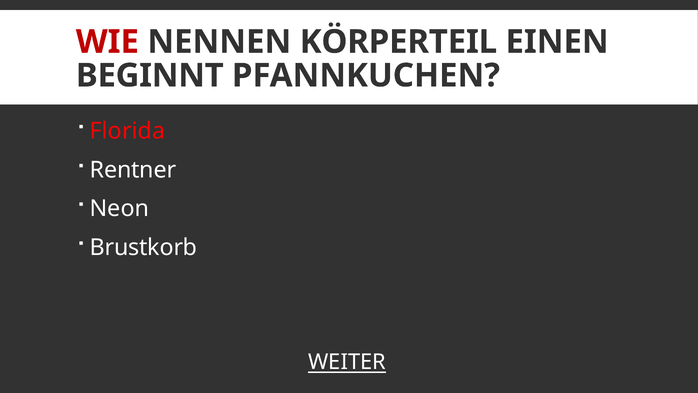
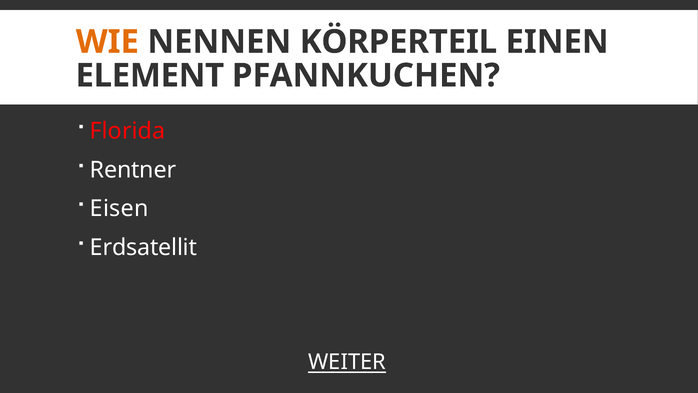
WIE colour: red -> orange
BEGINNT: BEGINNT -> ELEMENT
Neon: Neon -> Eisen
Brustkorb: Brustkorb -> Erdsatellit
